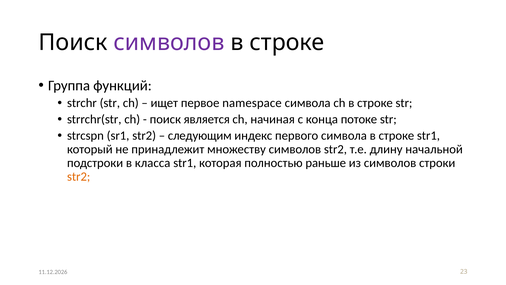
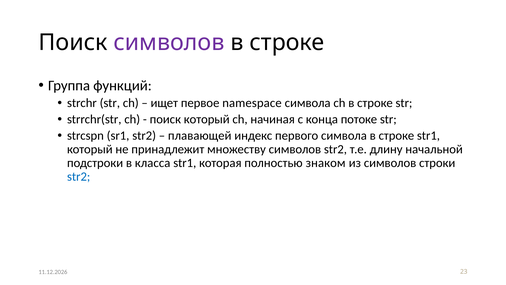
поиск является: является -> который
следующим: следующим -> плавающей
раньше: раньше -> знаком
str2 at (79, 177) colour: orange -> blue
